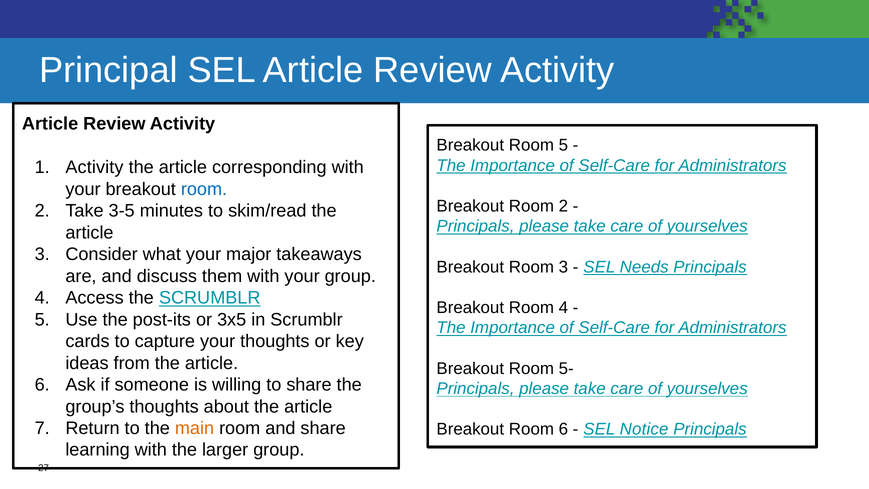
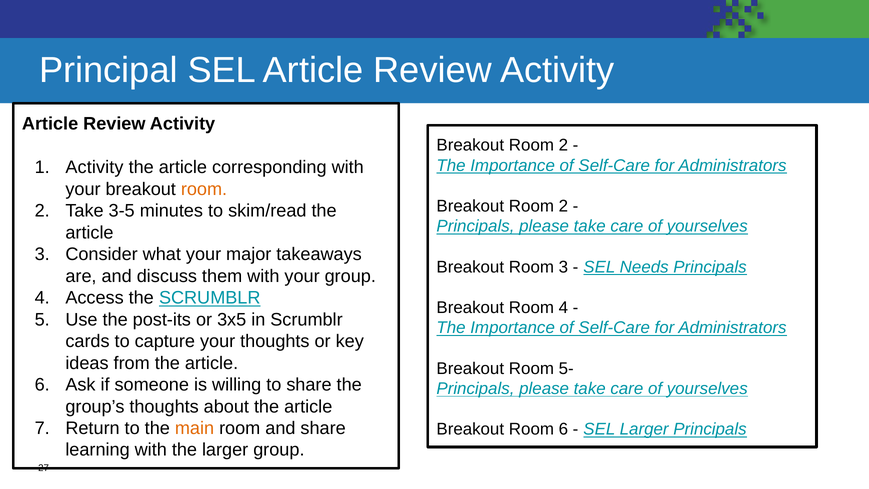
5 at (563, 145): 5 -> 2
room at (204, 189) colour: blue -> orange
SEL Notice: Notice -> Larger
